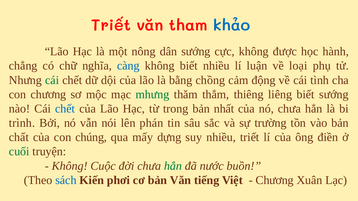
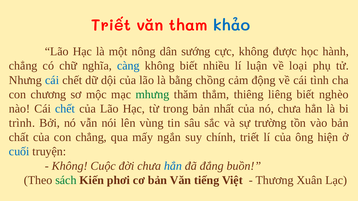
cái at (52, 80) colour: green -> blue
biết sướng: sướng -> nghèo
phán: phán -> vùng
con chúng: chúng -> chẳng
dựng: dựng -> ngắn
suy nhiều: nhiều -> chính
điền: điền -> hiện
cuối colour: green -> blue
hẳn at (173, 166) colour: green -> blue
nước: nước -> đắng
sách colour: blue -> green
Chương at (275, 180): Chương -> Thương
